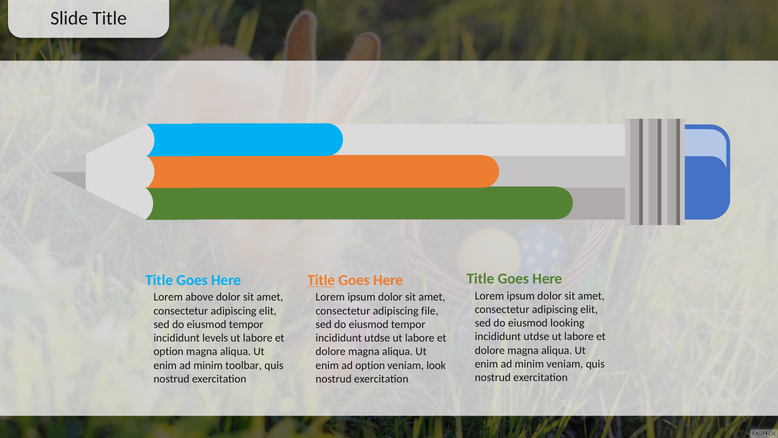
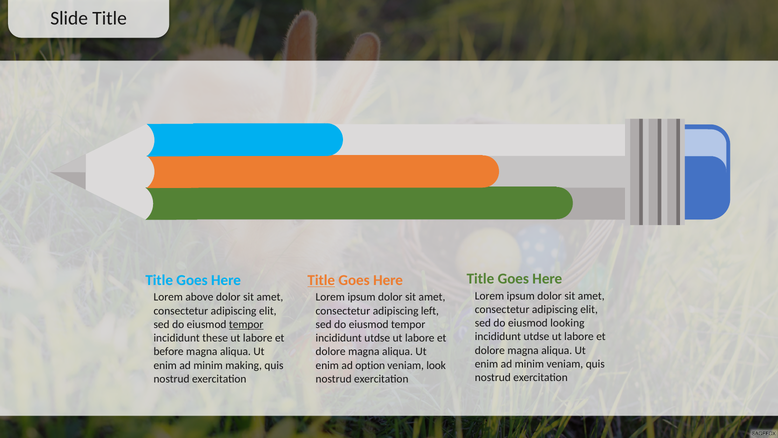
file: file -> left
tempor at (246, 324) underline: none -> present
levels: levels -> these
option at (169, 351): option -> before
toolbar: toolbar -> making
